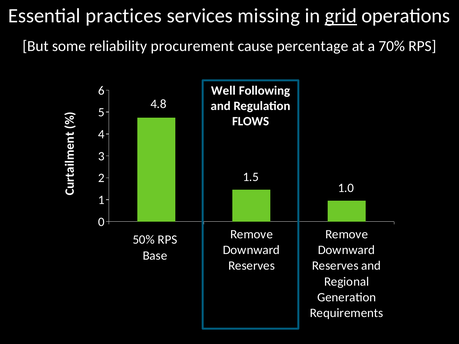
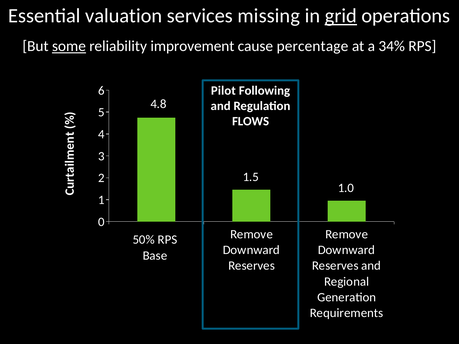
practices: practices -> valuation
some underline: none -> present
procurement: procurement -> improvement
70%: 70% -> 34%
Well: Well -> Pilot
